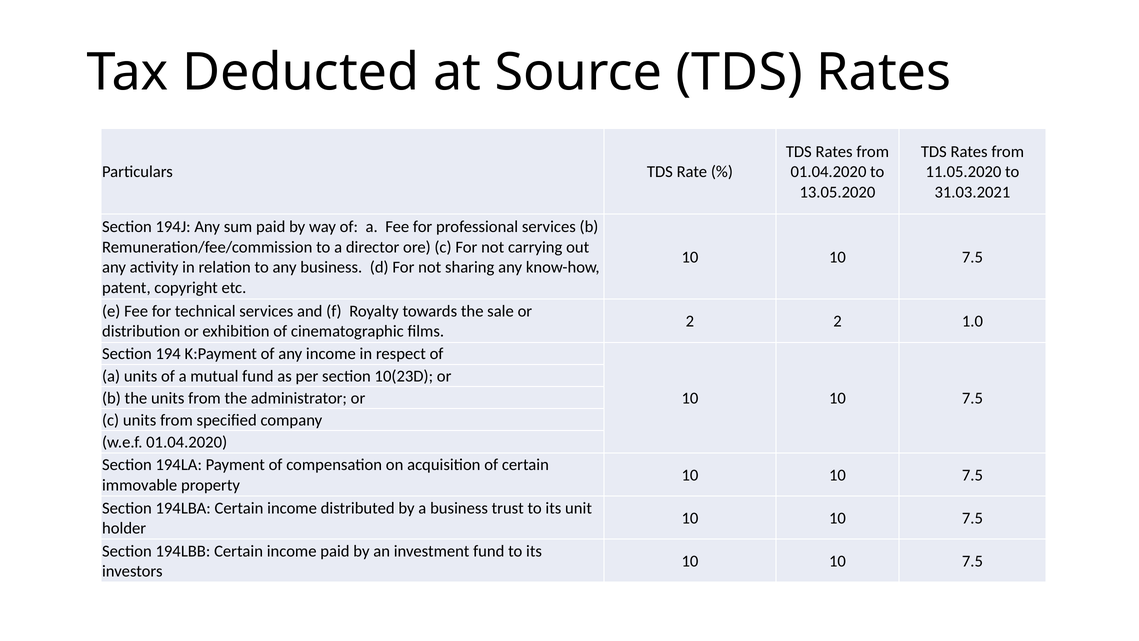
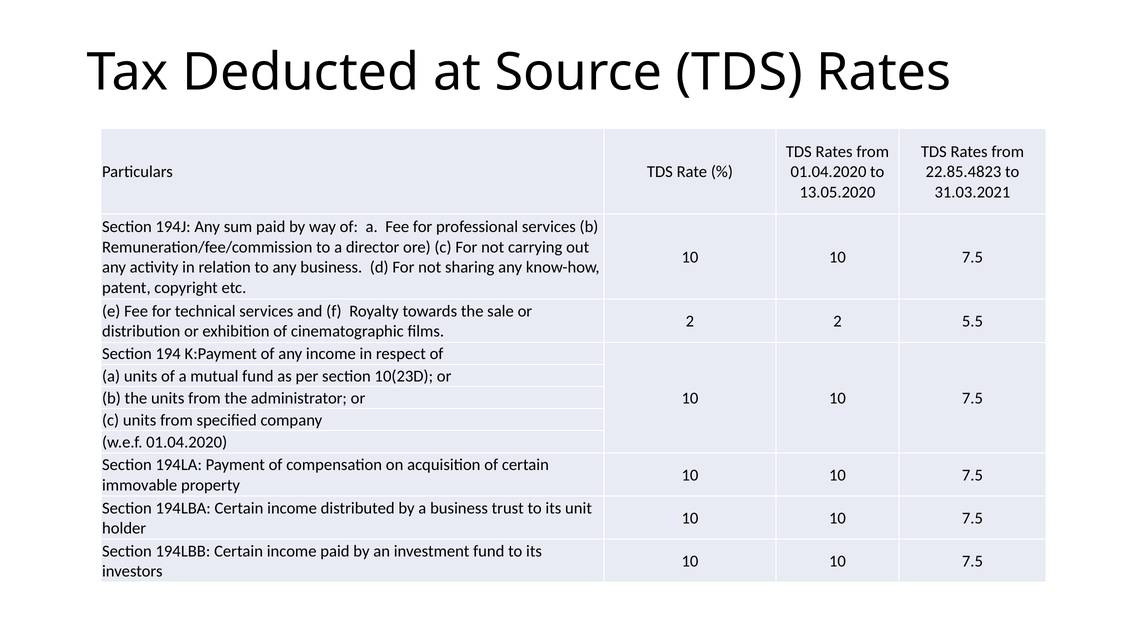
11.05.2020: 11.05.2020 -> 22.85.4823
1.0: 1.0 -> 5.5
